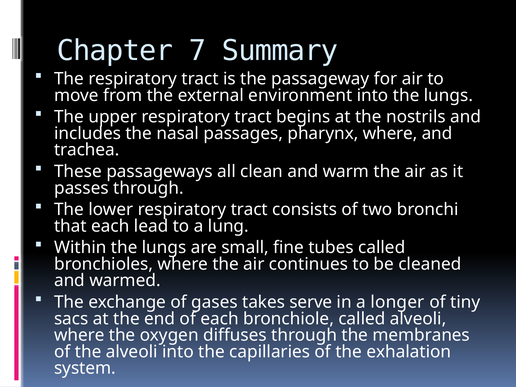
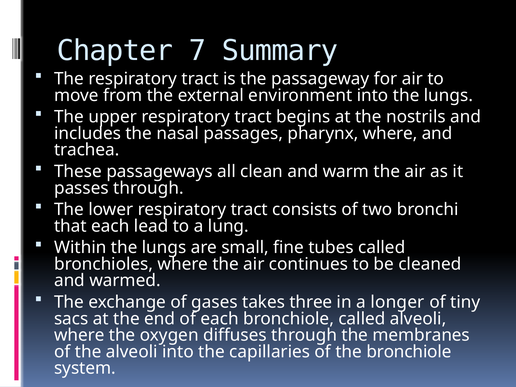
serve: serve -> three
the exhalation: exhalation -> bronchiole
